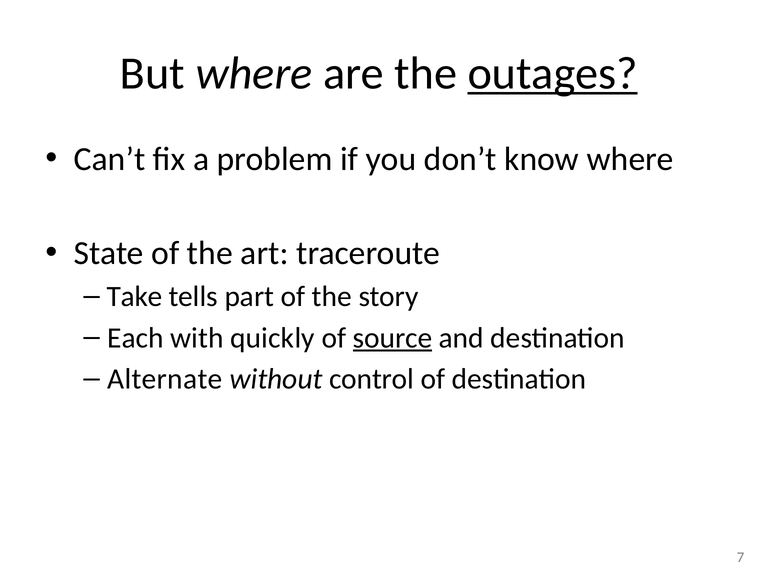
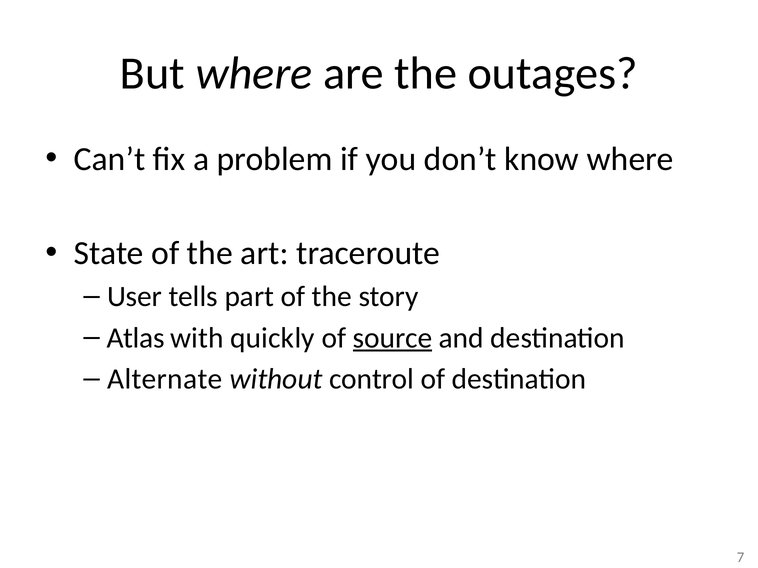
outages underline: present -> none
Take: Take -> User
Each: Each -> Atlas
